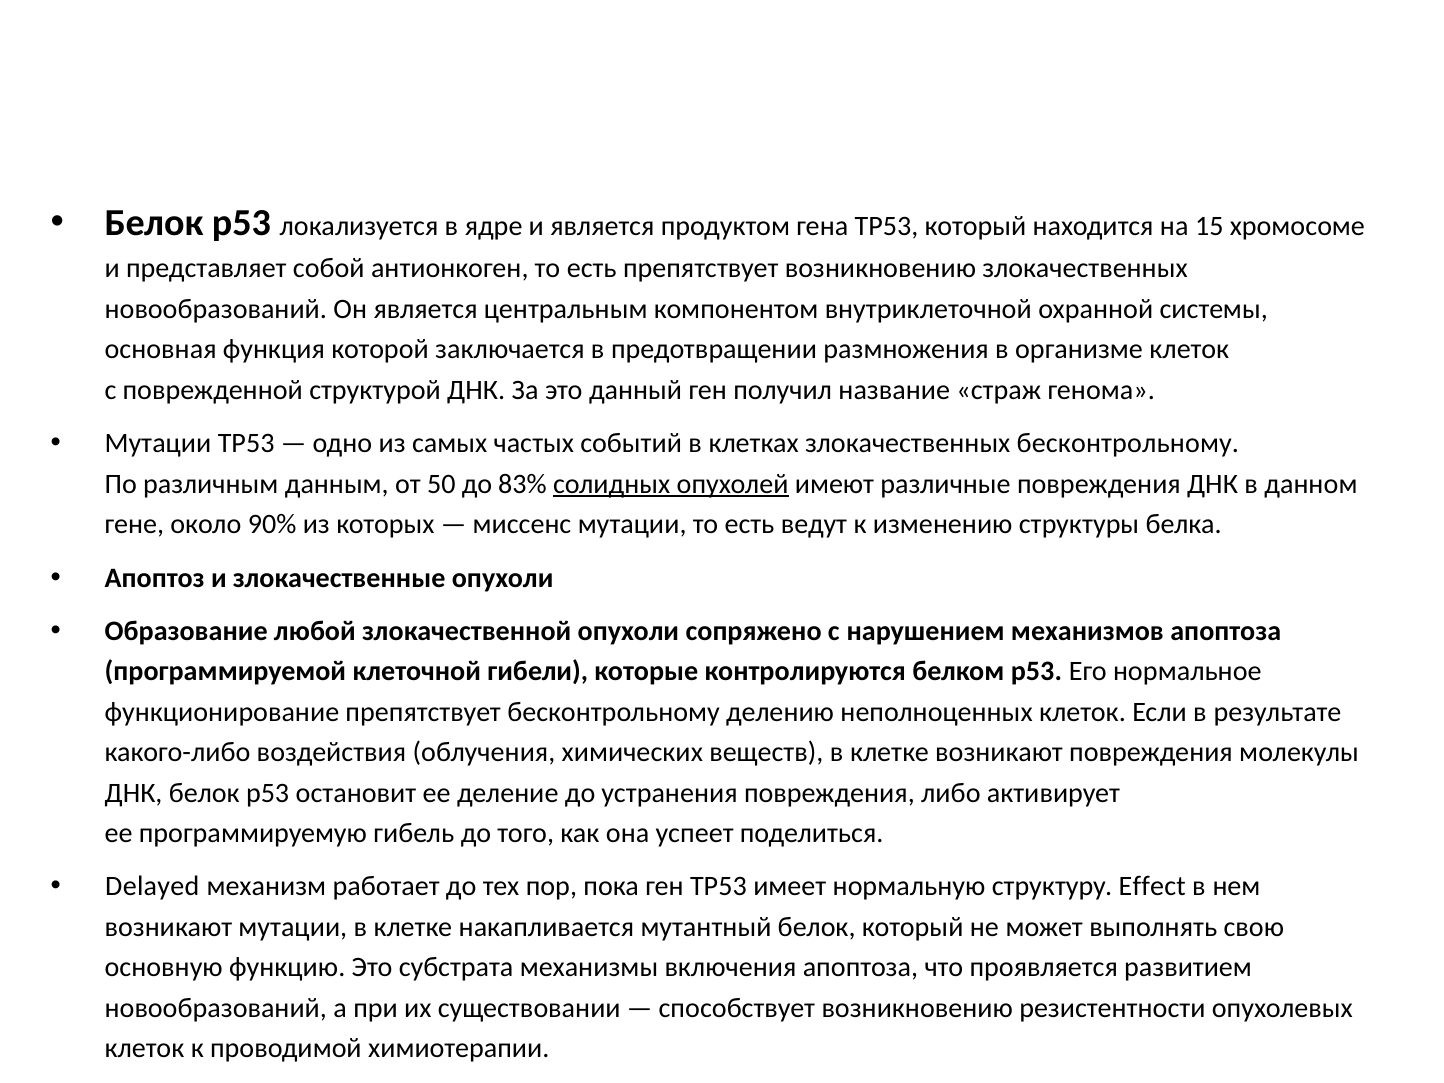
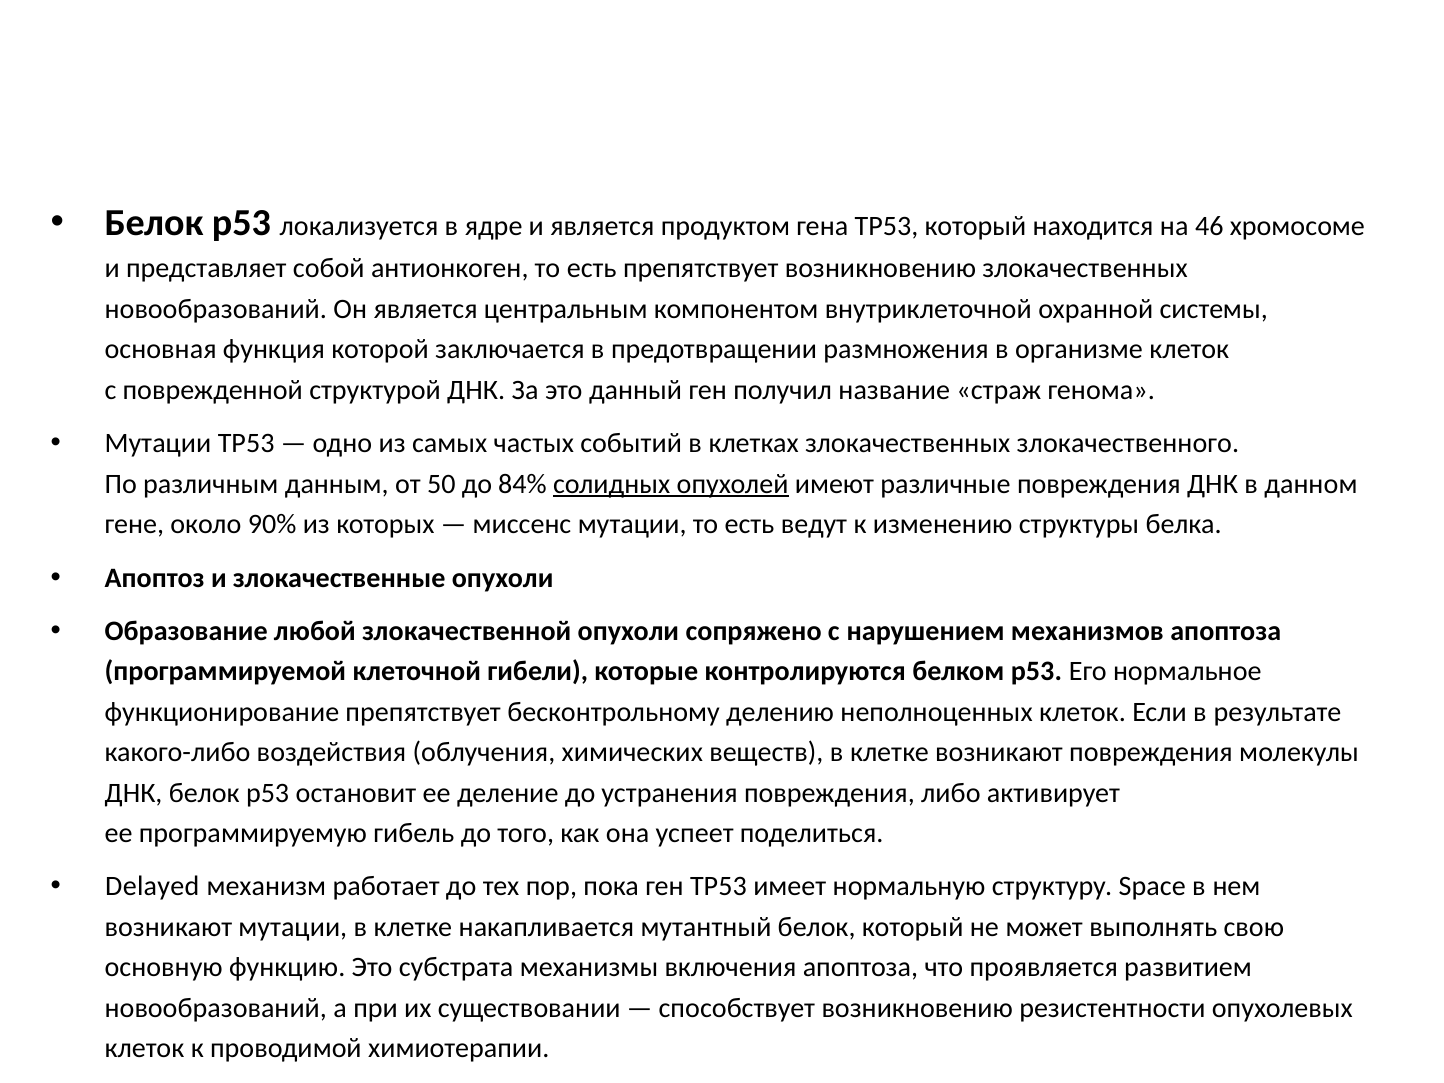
15: 15 -> 46
злокачественных бесконтрольному: бесконтрольному -> злокачественного
83%: 83% -> 84%
Effect: Effect -> Space
